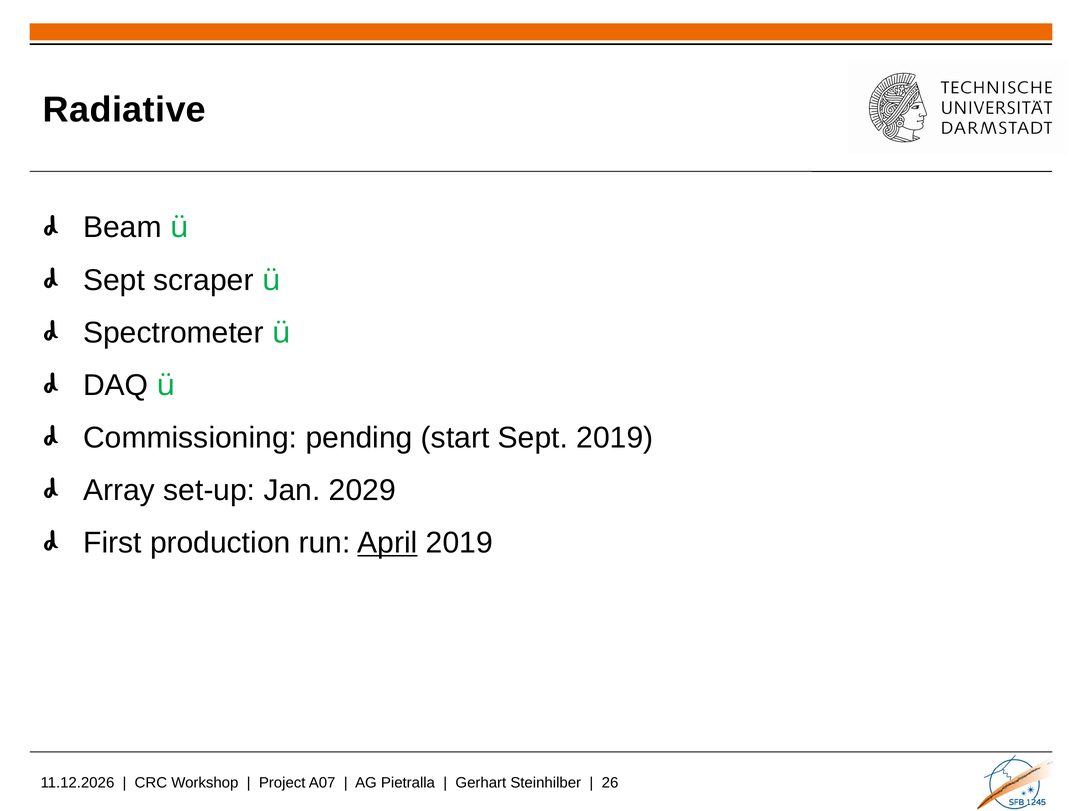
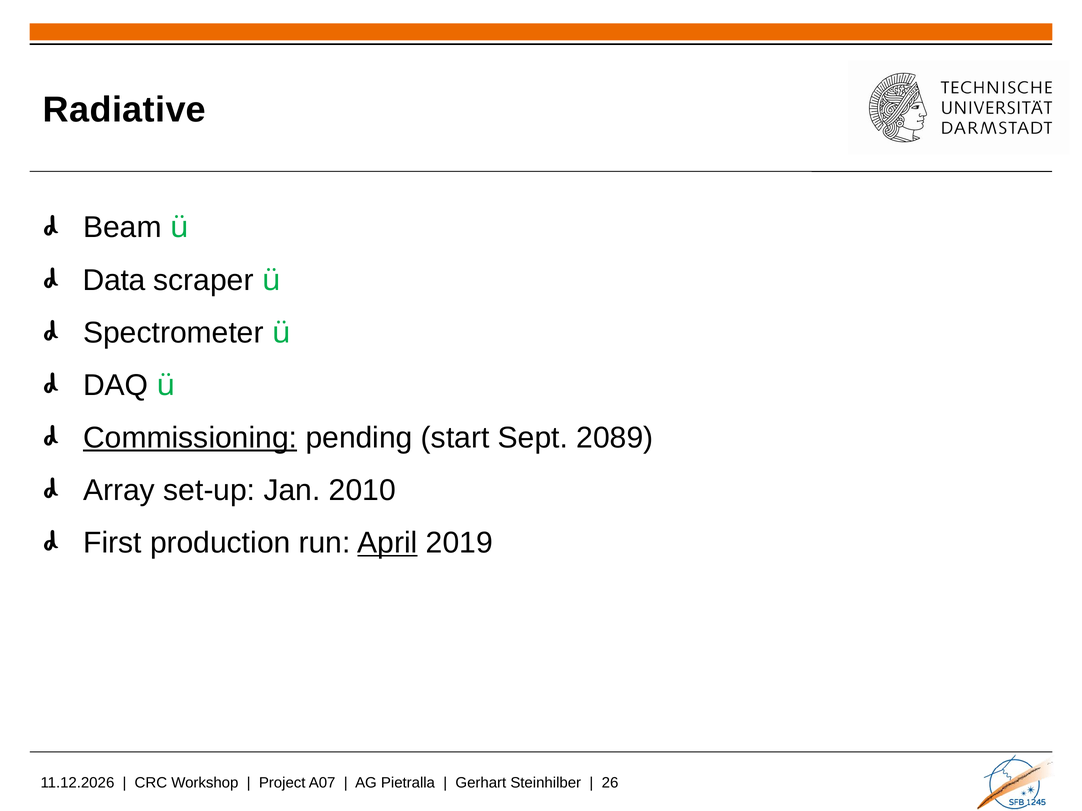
Sept at (114, 280): Sept -> Data
Commissioning underline: none -> present
Sept 2019: 2019 -> 2089
2029: 2029 -> 2010
